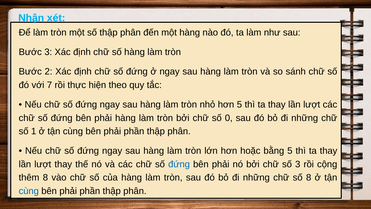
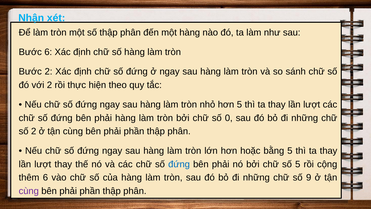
Bước 3: 3 -> 6
với 7: 7 -> 2
số 1: 1 -> 2
số 3: 3 -> 5
thêm 8: 8 -> 6
số 8: 8 -> 9
cùng at (29, 191) colour: blue -> purple
